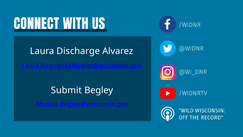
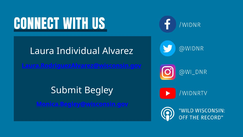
Discharge: Discharge -> Individual
